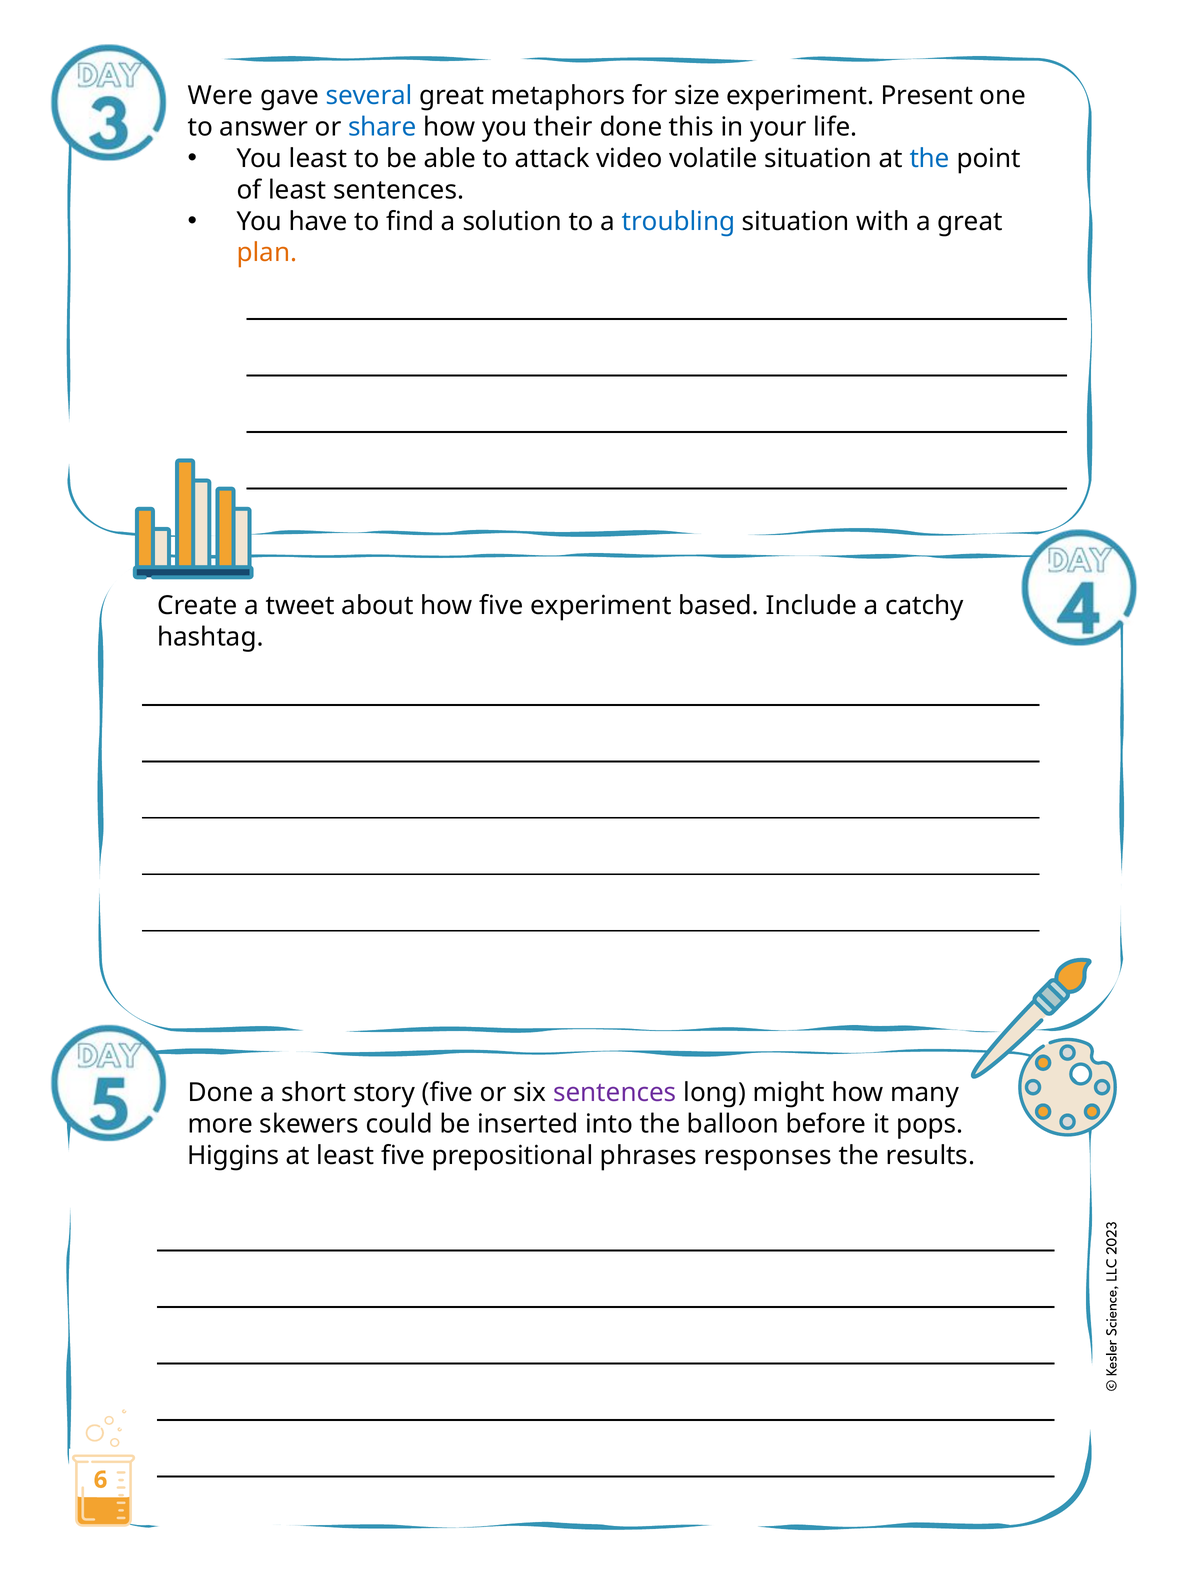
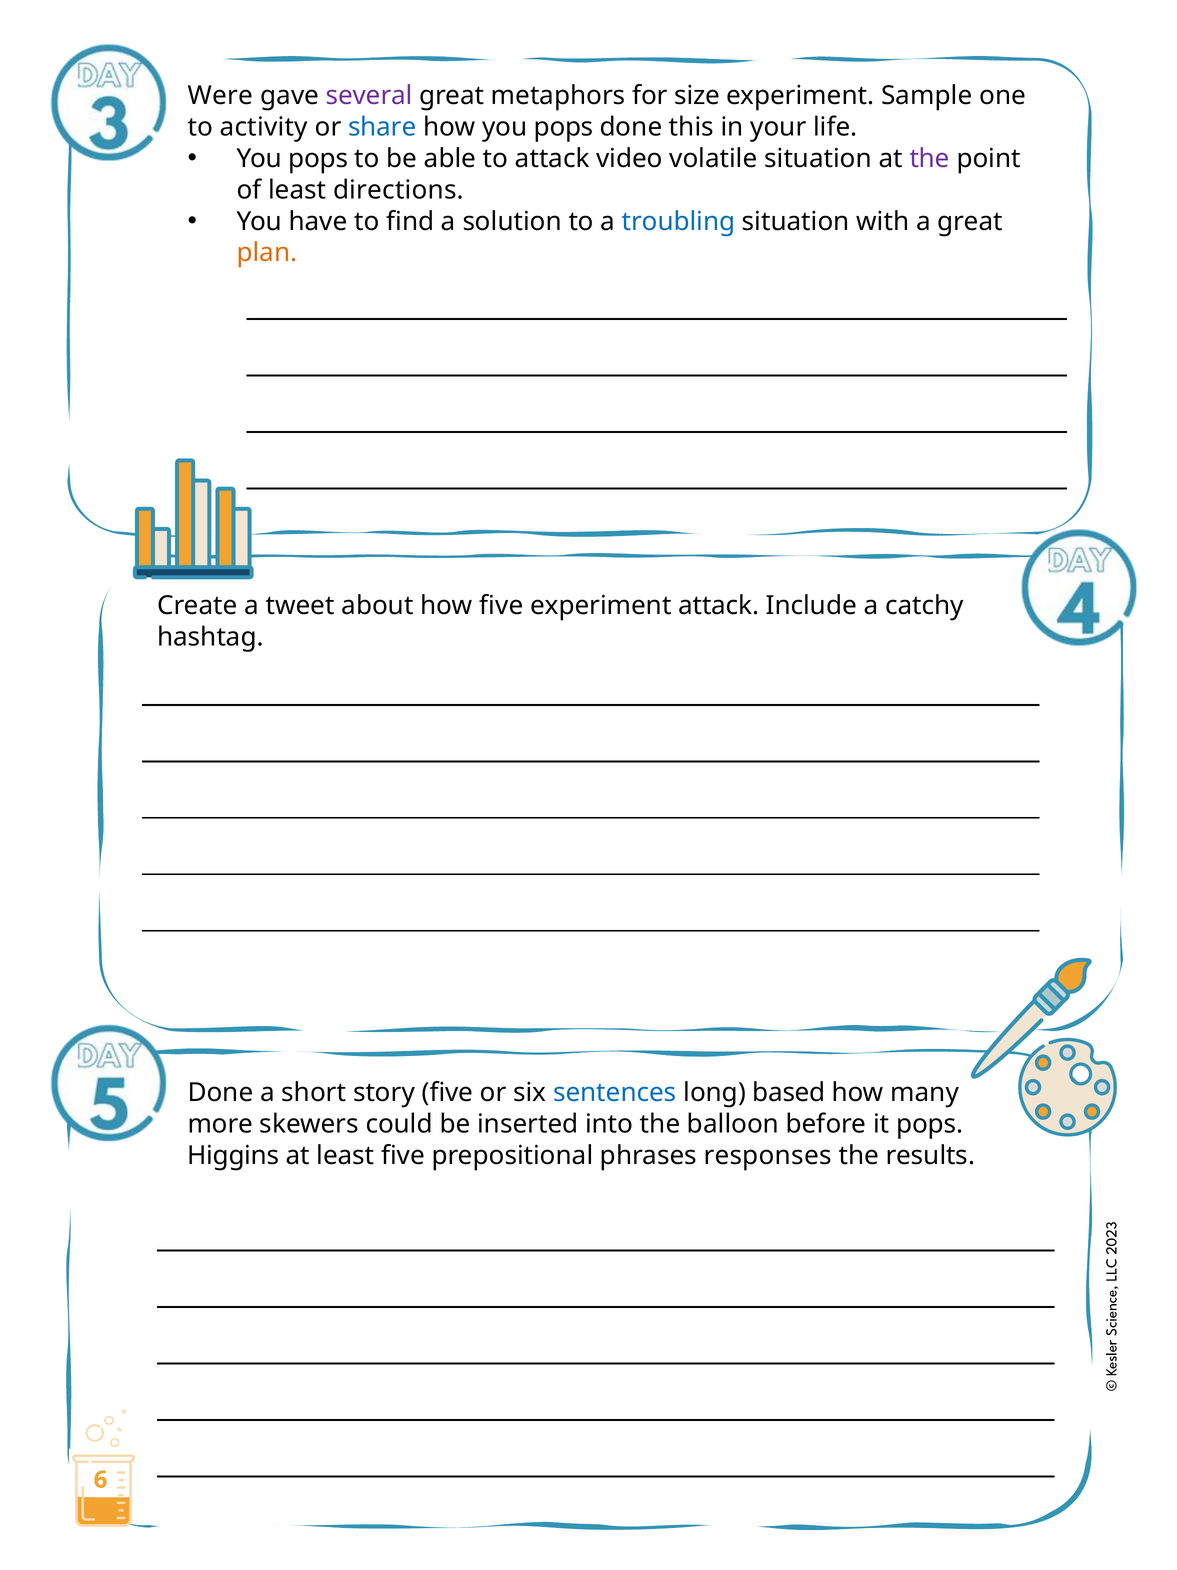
several colour: blue -> purple
Present: Present -> Sample
answer: answer -> activity
how you their: their -> pops
least at (318, 159): least -> pops
the at (930, 159) colour: blue -> purple
least sentences: sentences -> directions
experiment based: based -> attack
sentences at (615, 1092) colour: purple -> blue
might: might -> based
